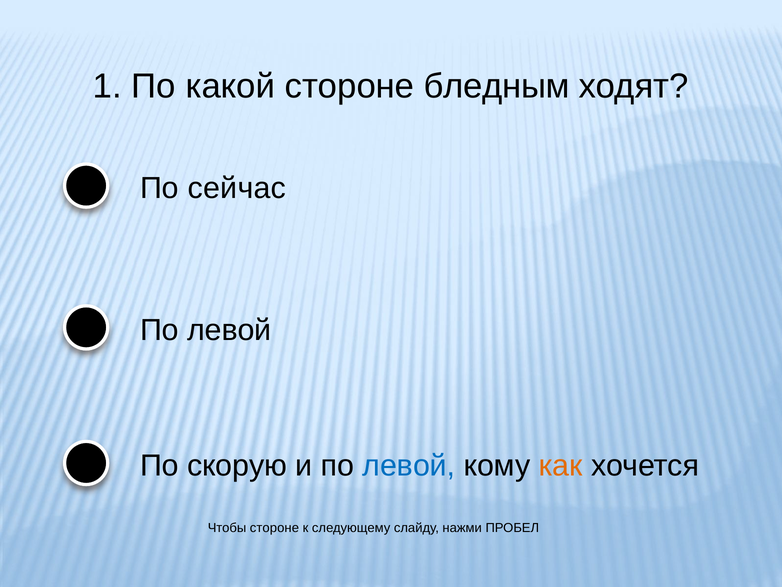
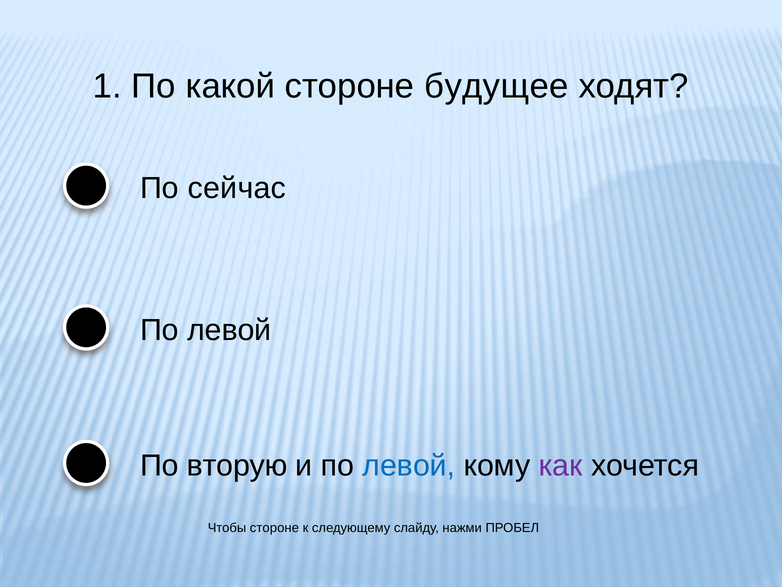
бледным: бледным -> будущее
скорую: скорую -> вторую
как colour: orange -> purple
